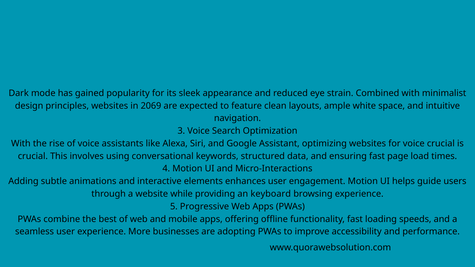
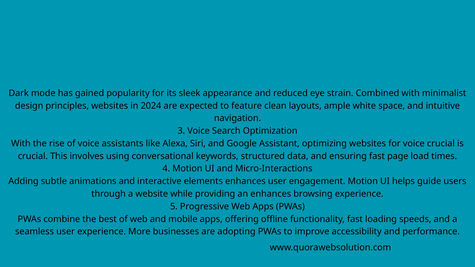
2069: 2069 -> 2024
an keyboard: keyboard -> enhances
